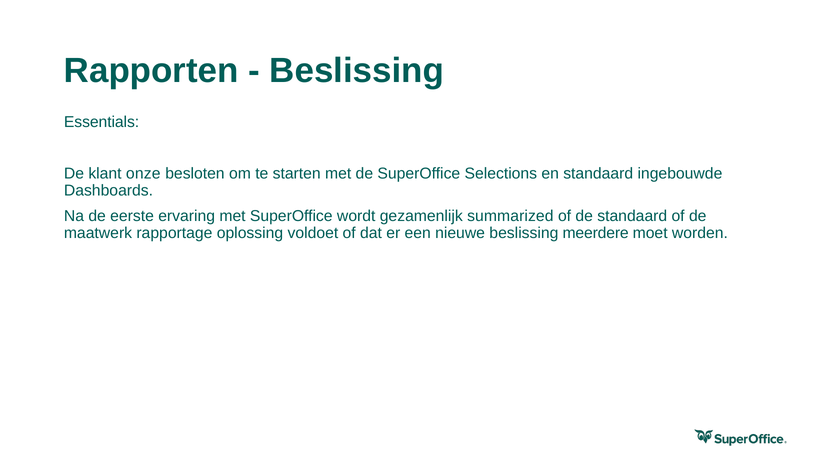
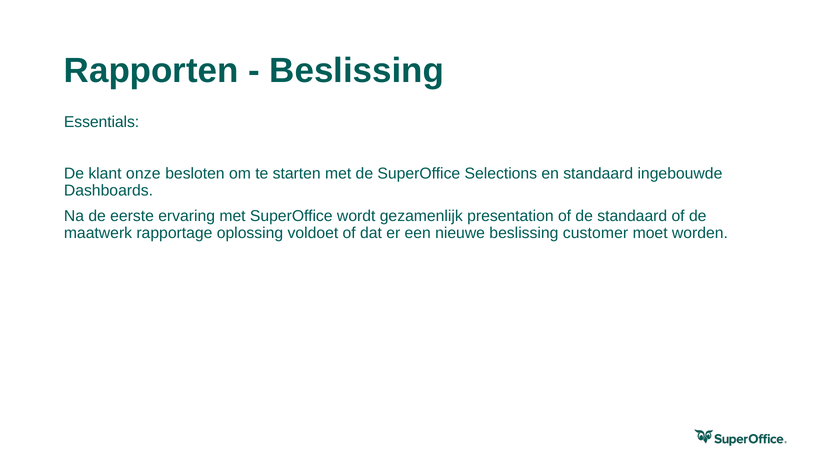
summarized: summarized -> presentation
meerdere: meerdere -> customer
